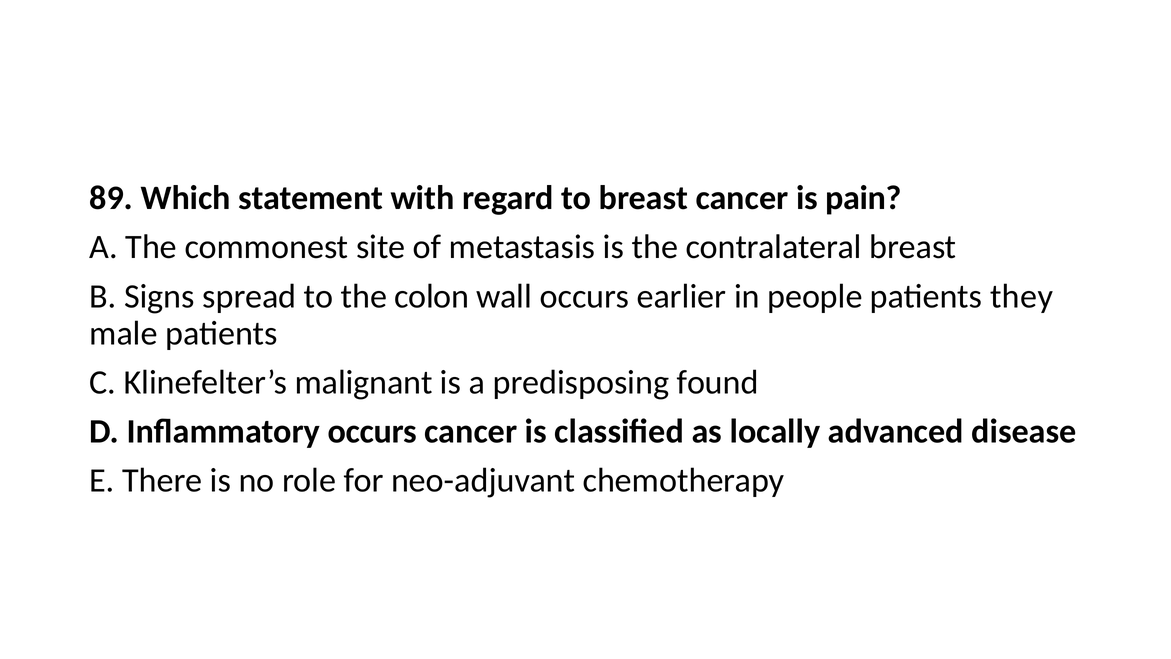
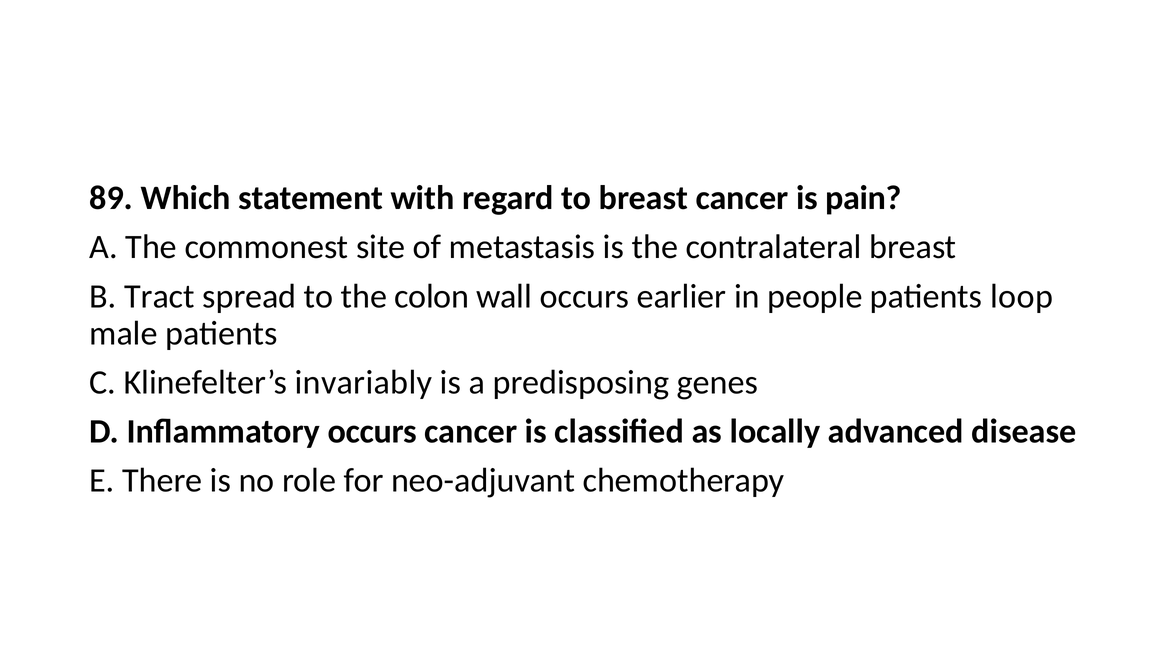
Signs: Signs -> Tract
they: they -> loop
malignant: malignant -> invariably
found: found -> genes
